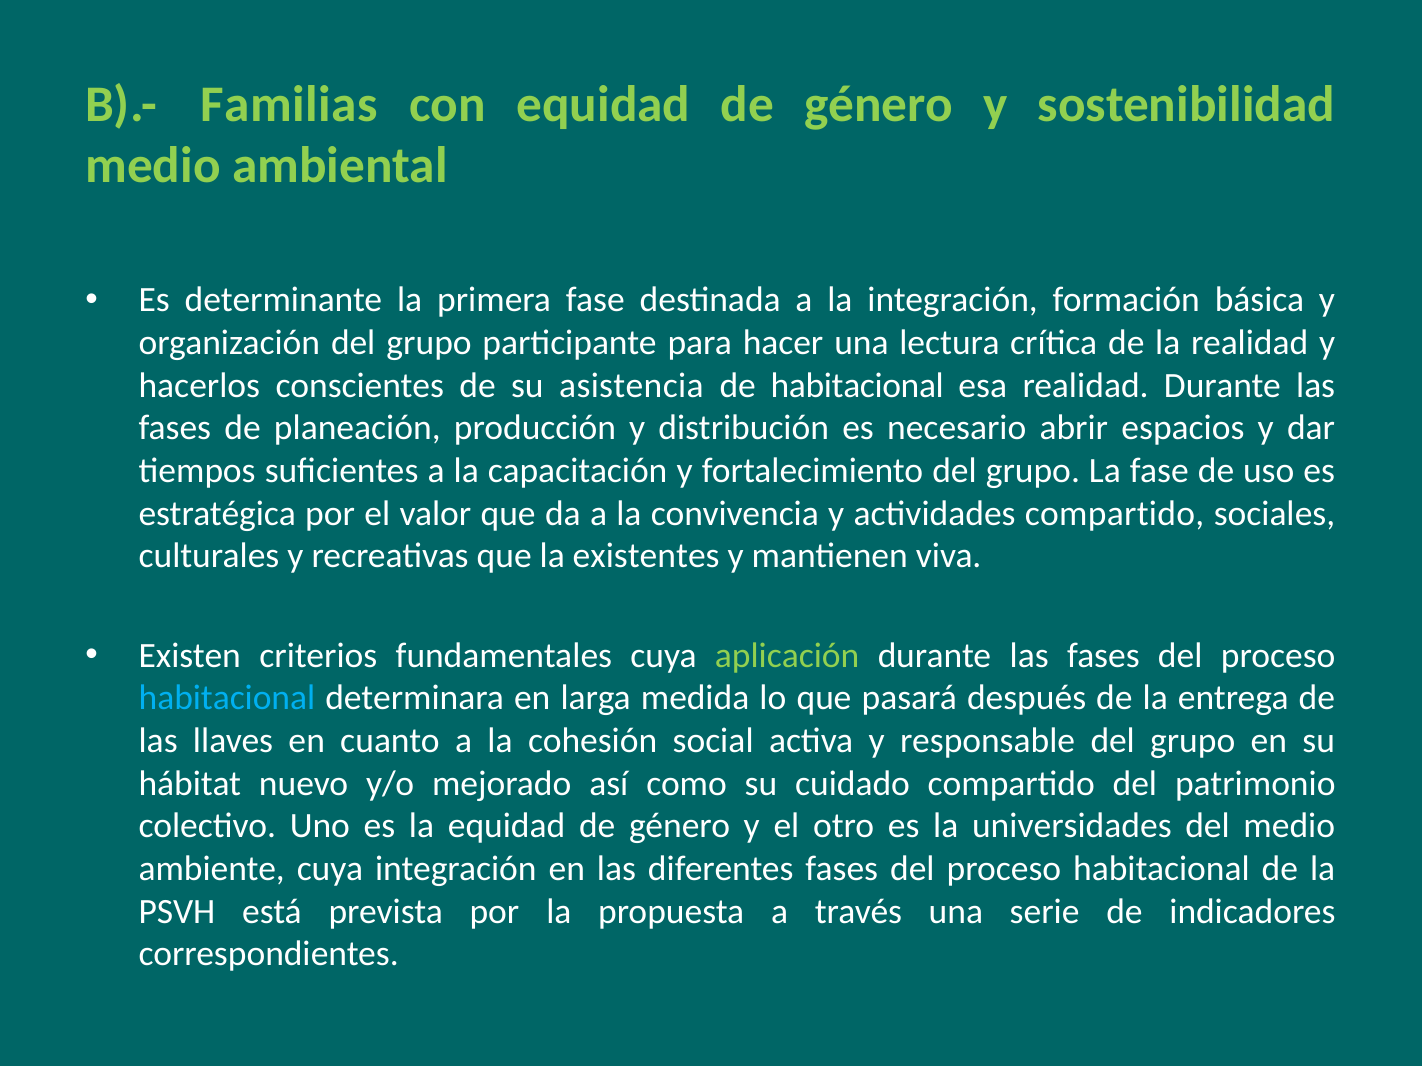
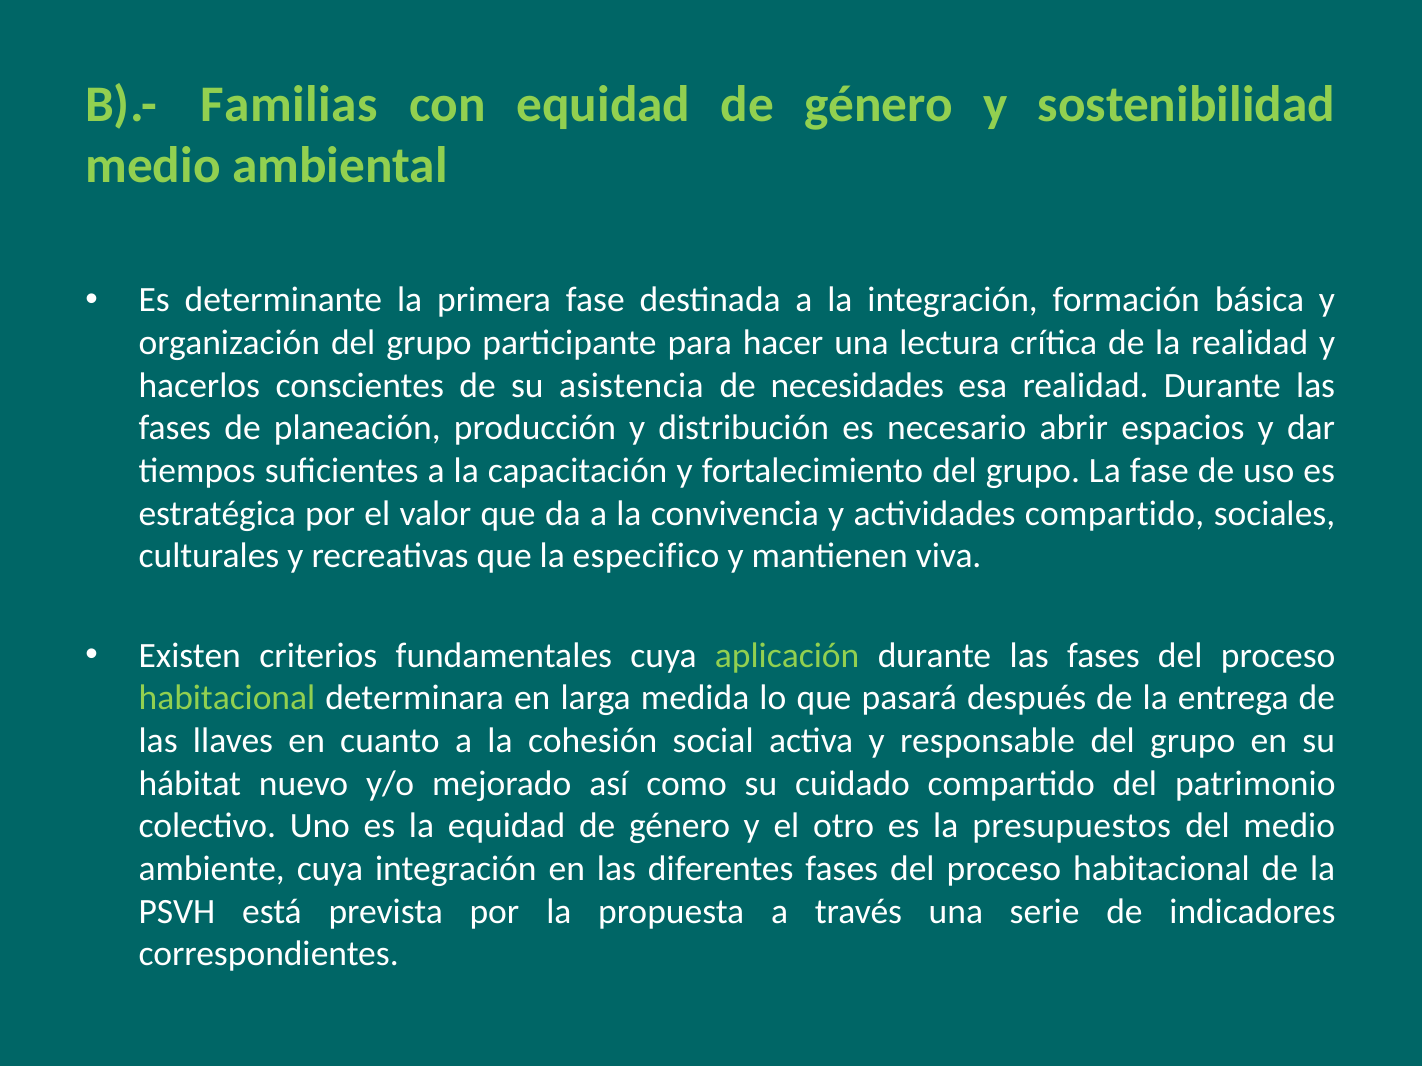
de habitacional: habitacional -> necesidades
existentes: existentes -> especifico
habitacional at (227, 699) colour: light blue -> light green
universidades: universidades -> presupuestos
